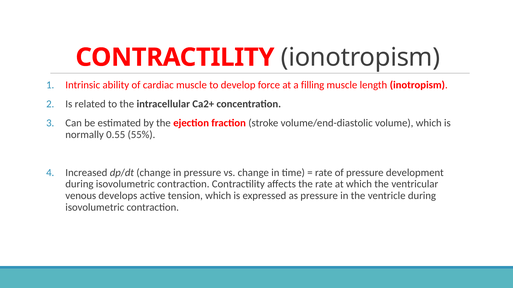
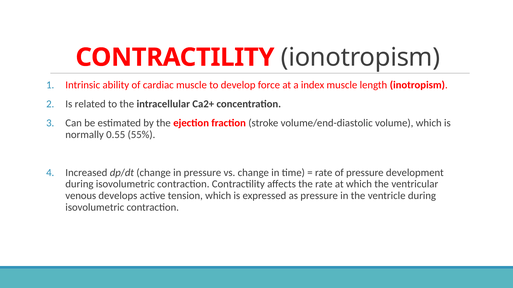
filling: filling -> index
